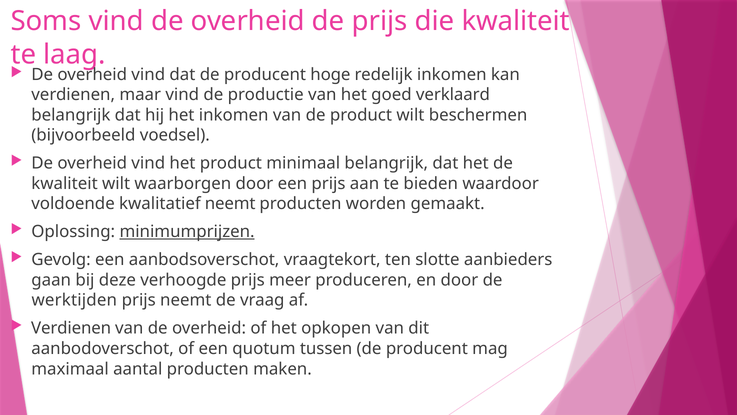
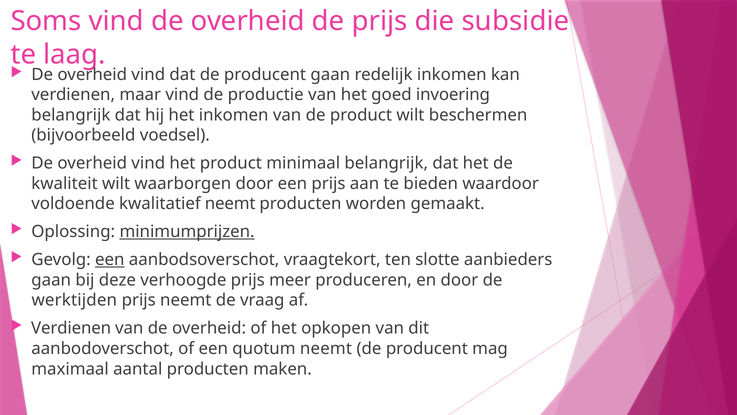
die kwaliteit: kwaliteit -> subsidie
producent hoge: hoge -> gaan
verklaard: verklaard -> invoering
een at (110, 260) underline: none -> present
quotum tussen: tussen -> neemt
